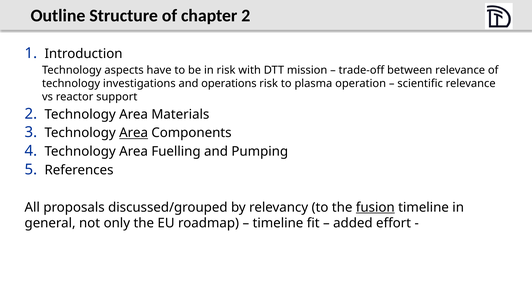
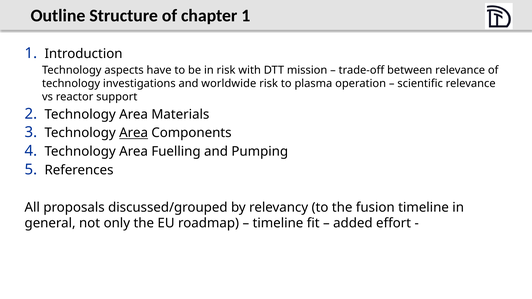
chapter 2: 2 -> 1
operations: operations -> worldwide
fusion underline: present -> none
